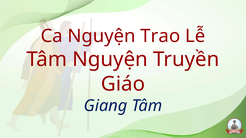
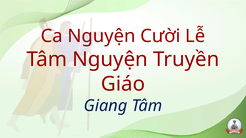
Trao: Trao -> Cười
